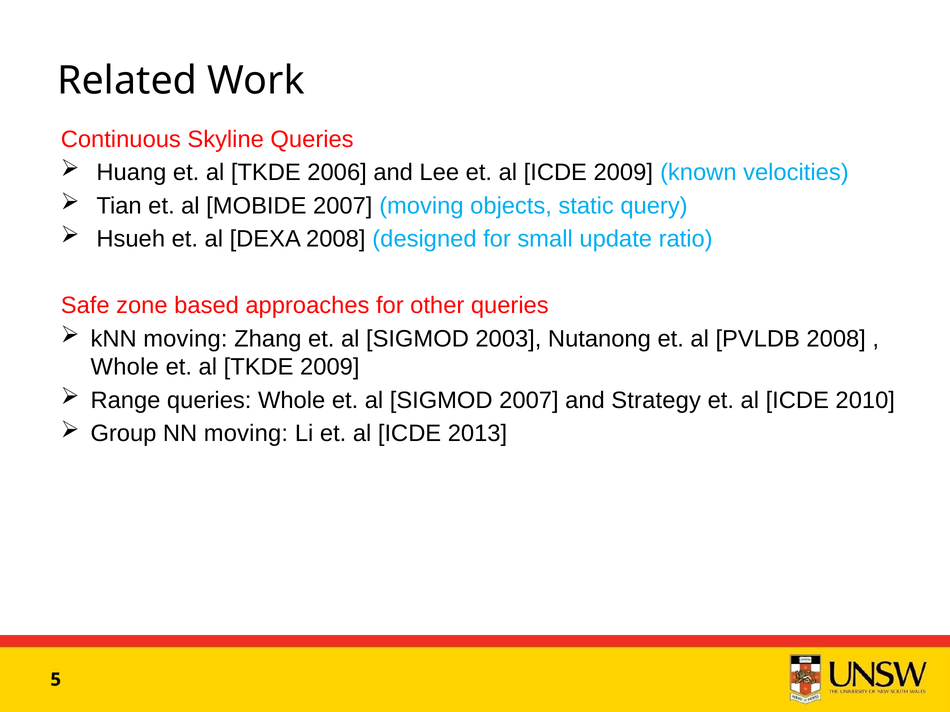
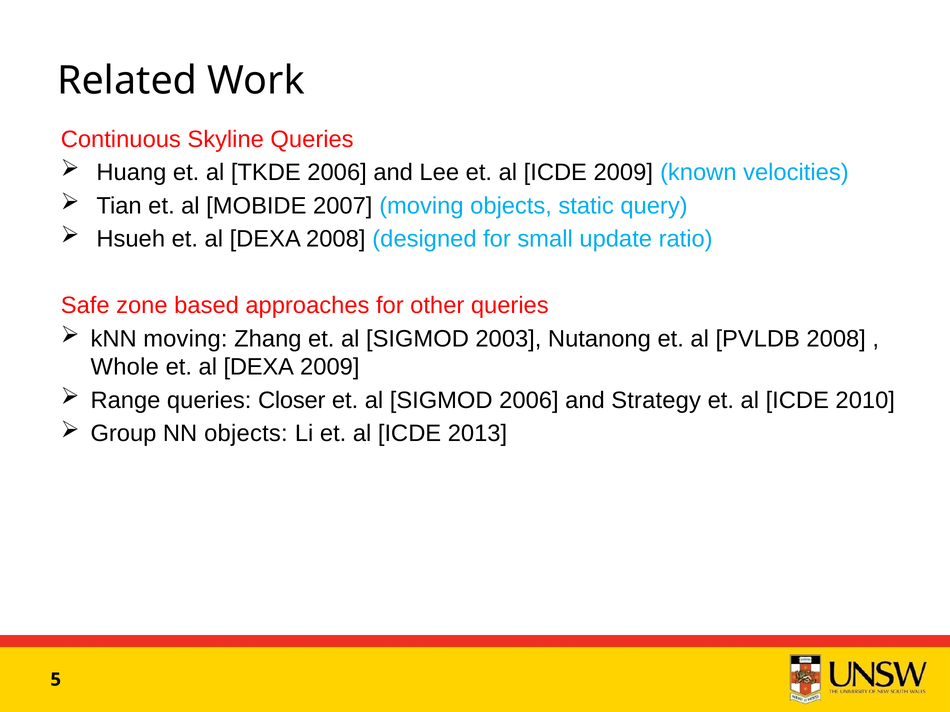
TKDE at (259, 367): TKDE -> DEXA
queries Whole: Whole -> Closer
SIGMOD 2007: 2007 -> 2006
NN moving: moving -> objects
